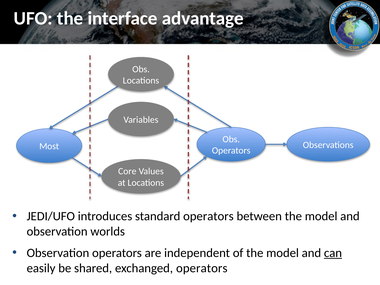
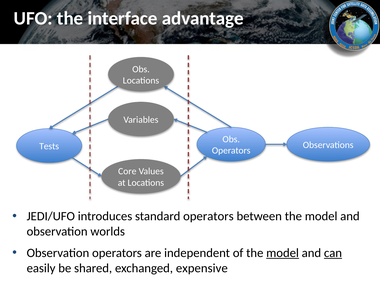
Most: Most -> Tests
model at (283, 253) underline: none -> present
exchanged operators: operators -> expensive
